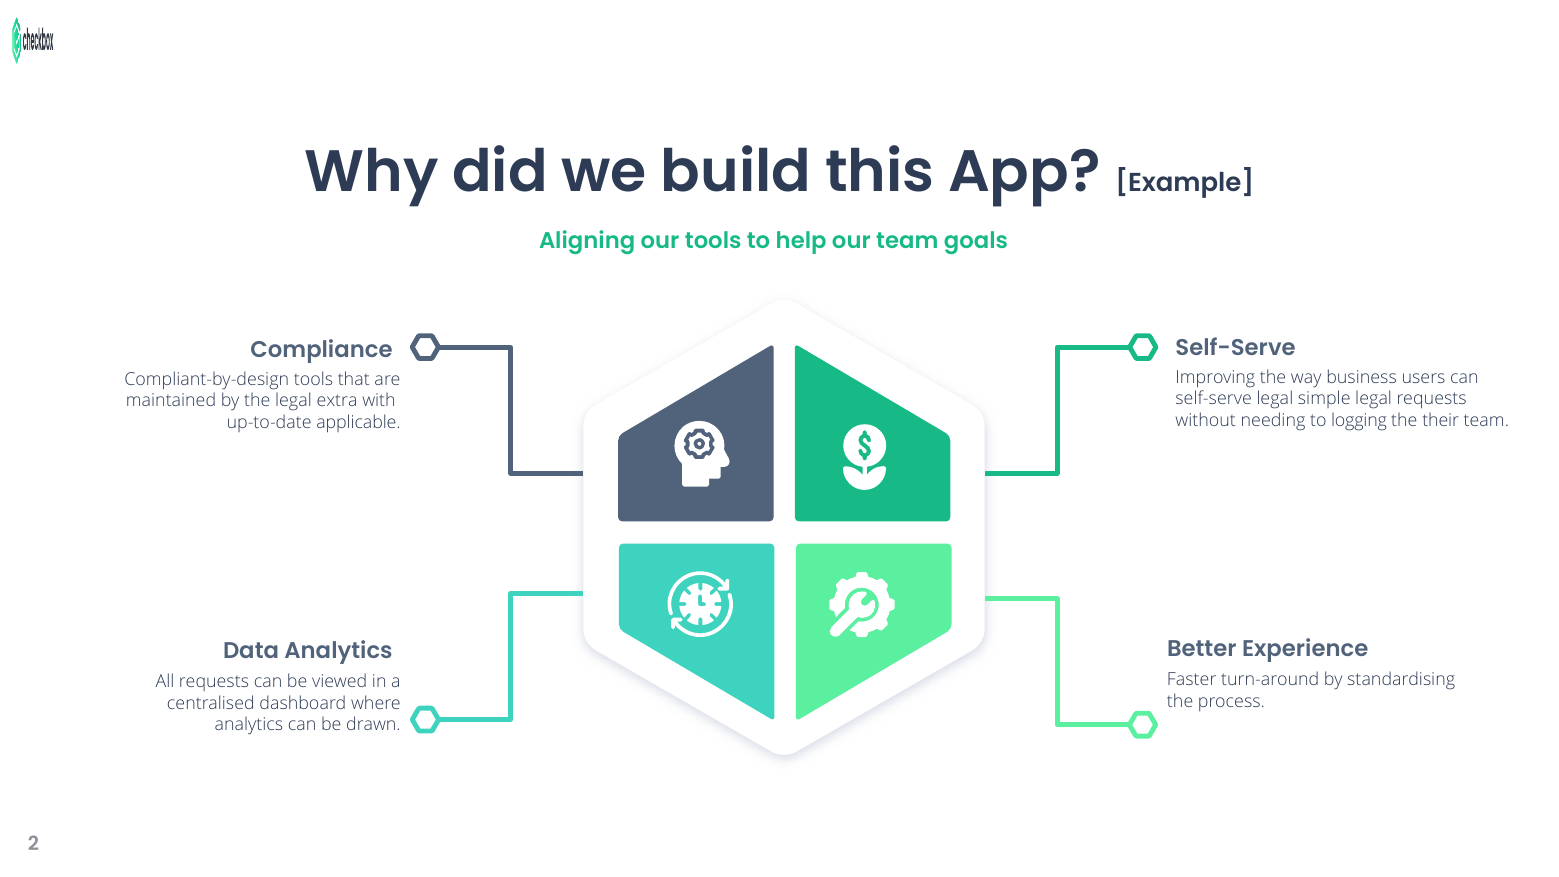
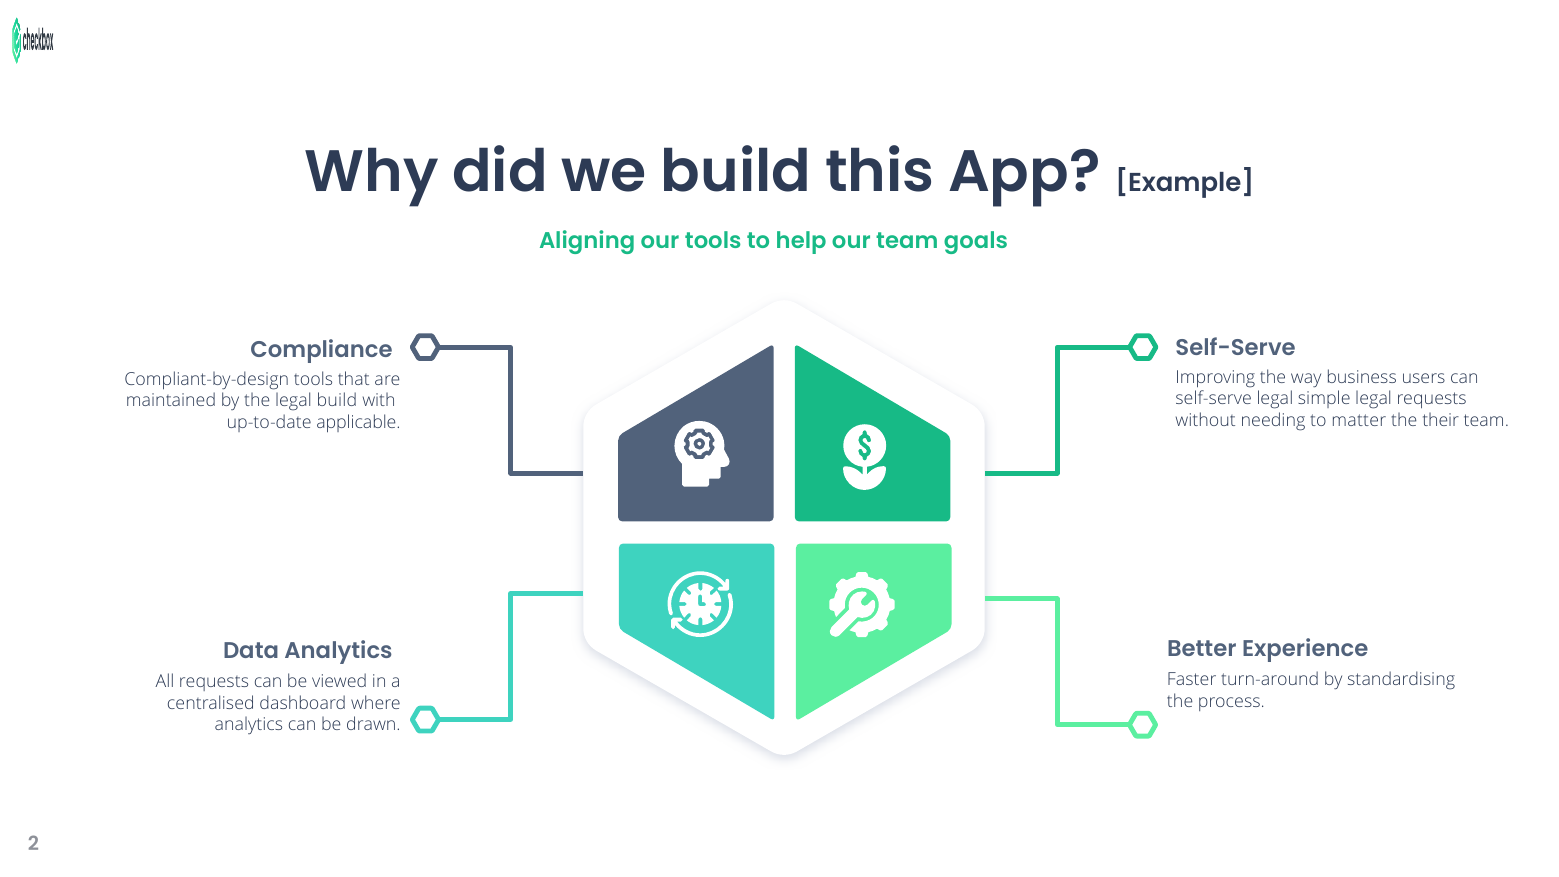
legal extra: extra -> build
logging: logging -> matter
